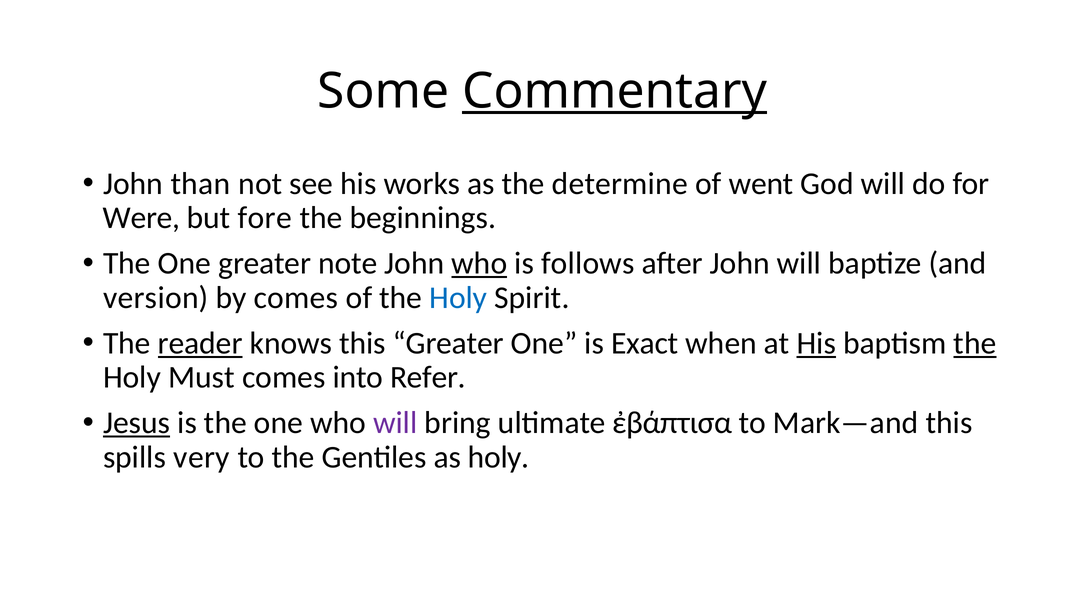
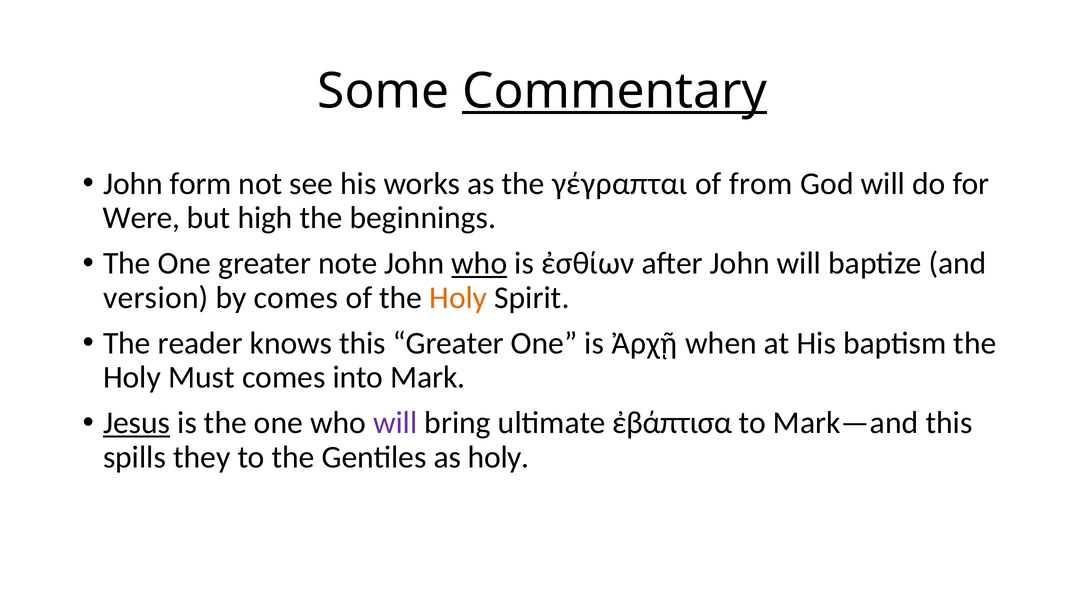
than: than -> form
determine: determine -> γέγραπται
went: went -> from
fore: fore -> high
follows: follows -> ἐσθίων
Holy at (458, 297) colour: blue -> orange
reader underline: present -> none
Exact: Exact -> Ἀρχῇ
His at (816, 343) underline: present -> none
the at (975, 343) underline: present -> none
Refer: Refer -> Mark
very: very -> they
